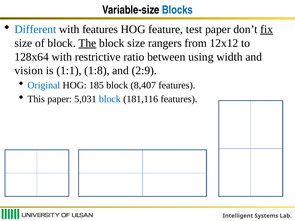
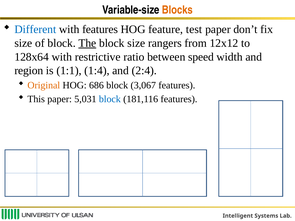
Blocks colour: blue -> orange
fix underline: present -> none
using: using -> speed
vision: vision -> region
1:8: 1:8 -> 1:4
2:9: 2:9 -> 2:4
Original colour: blue -> orange
185: 185 -> 686
8,407: 8,407 -> 3,067
